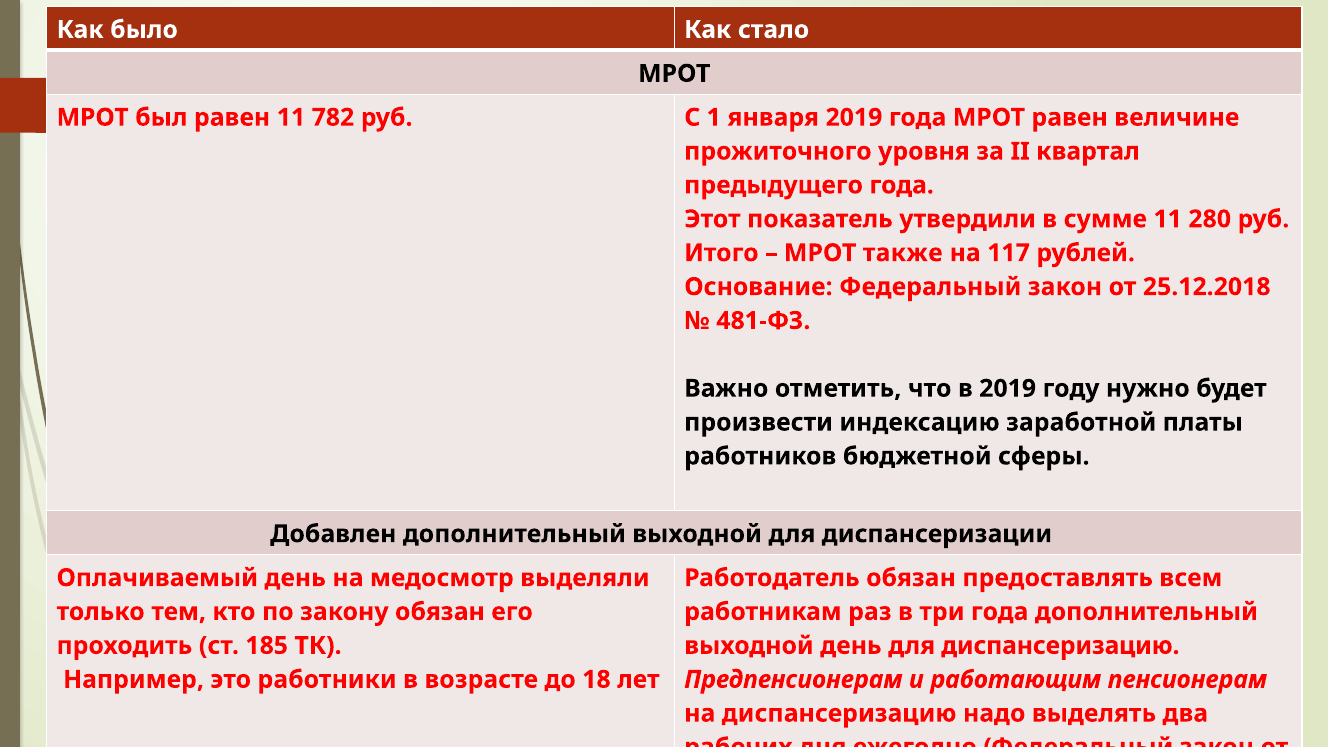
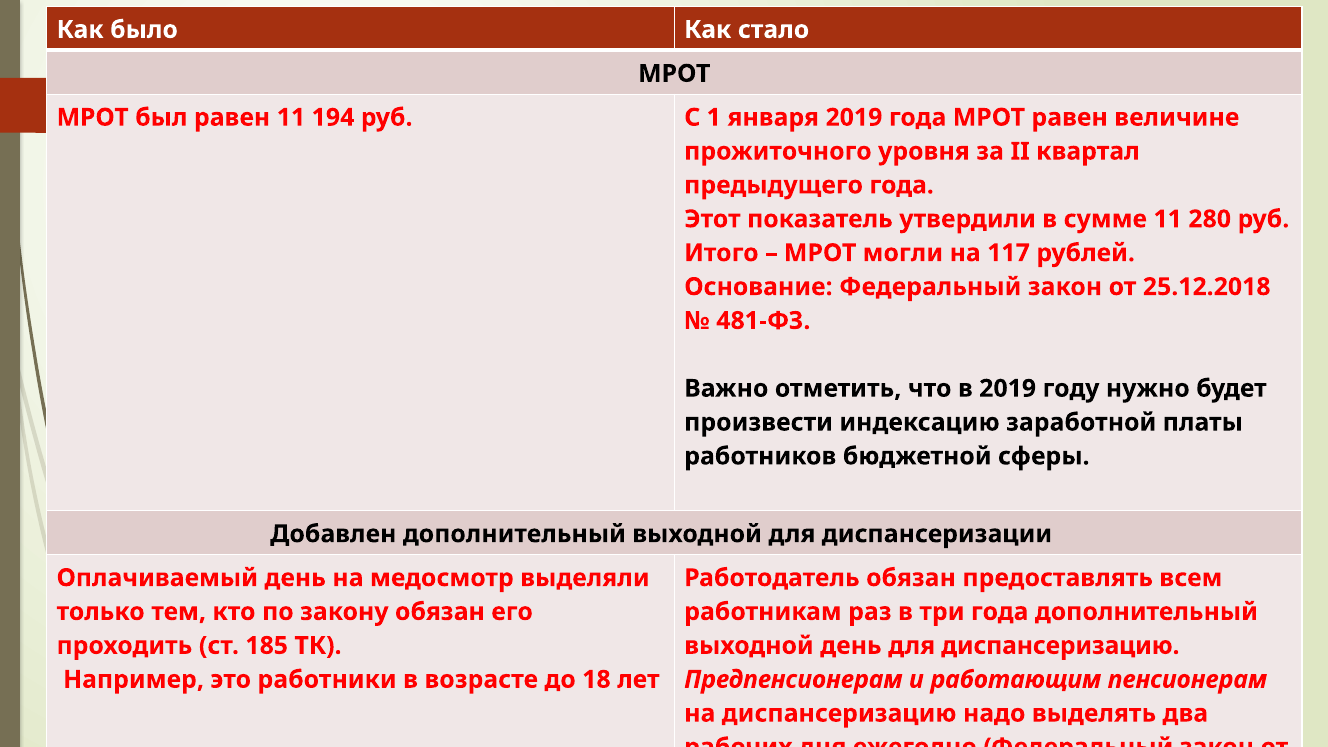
782: 782 -> 194
также: также -> могли
